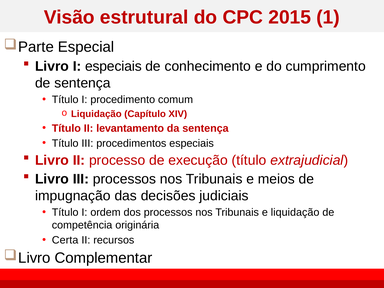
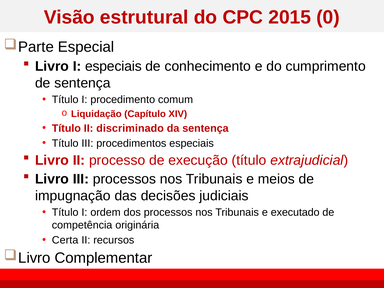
1: 1 -> 0
levantamento: levantamento -> discriminado
e liquidação: liquidação -> executado
